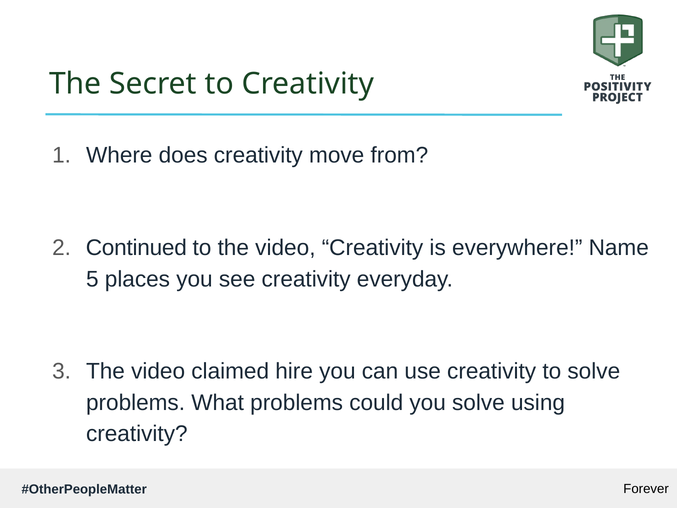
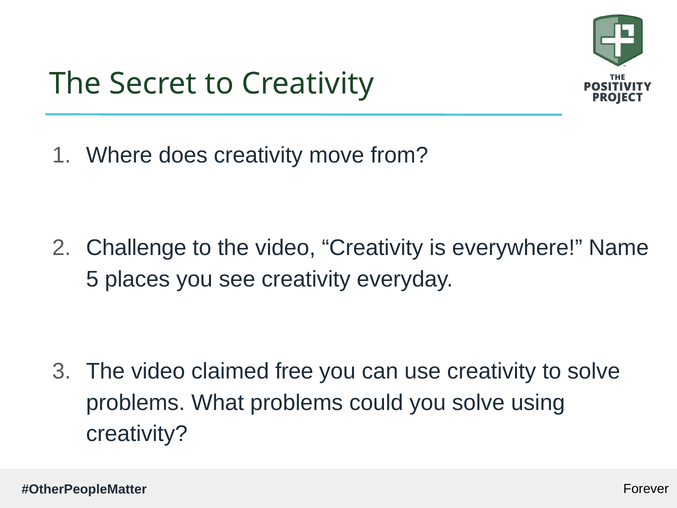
Continued: Continued -> Challenge
hire: hire -> free
